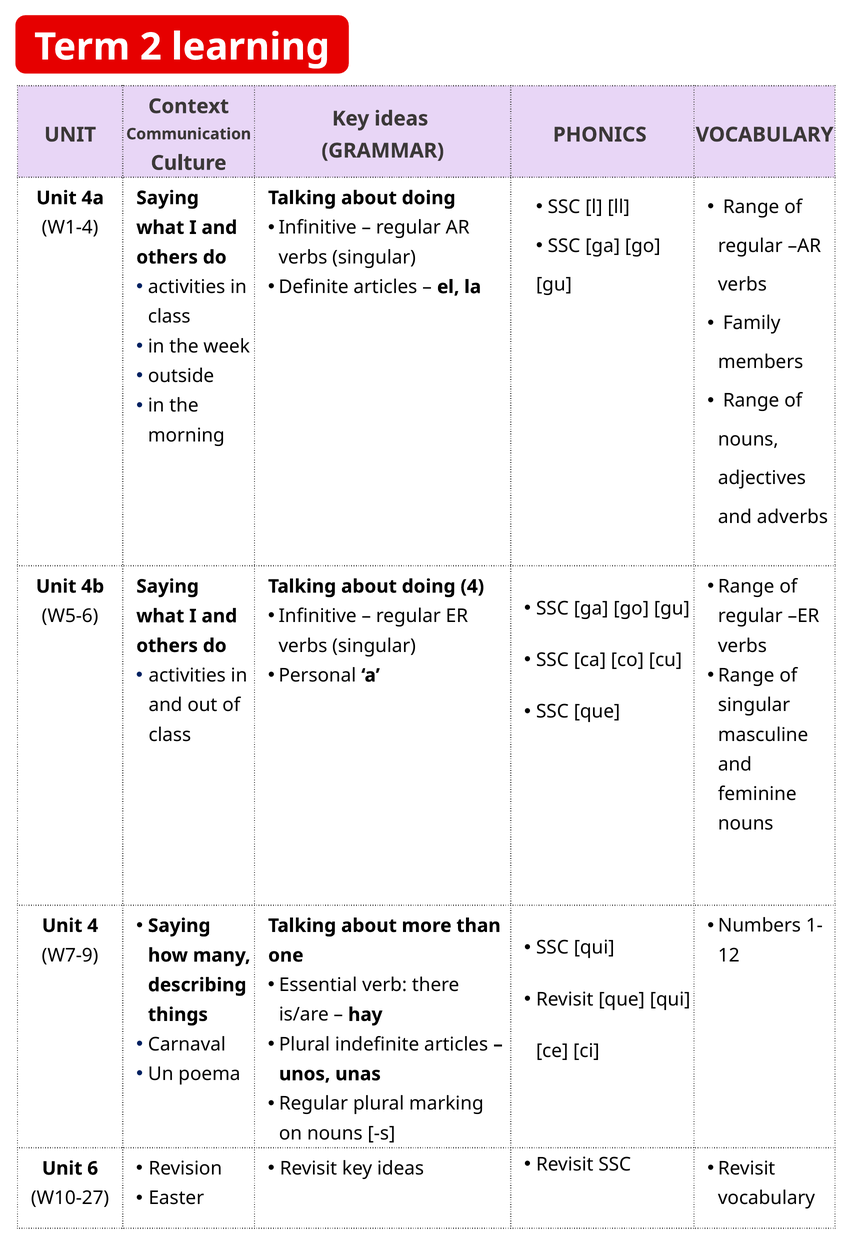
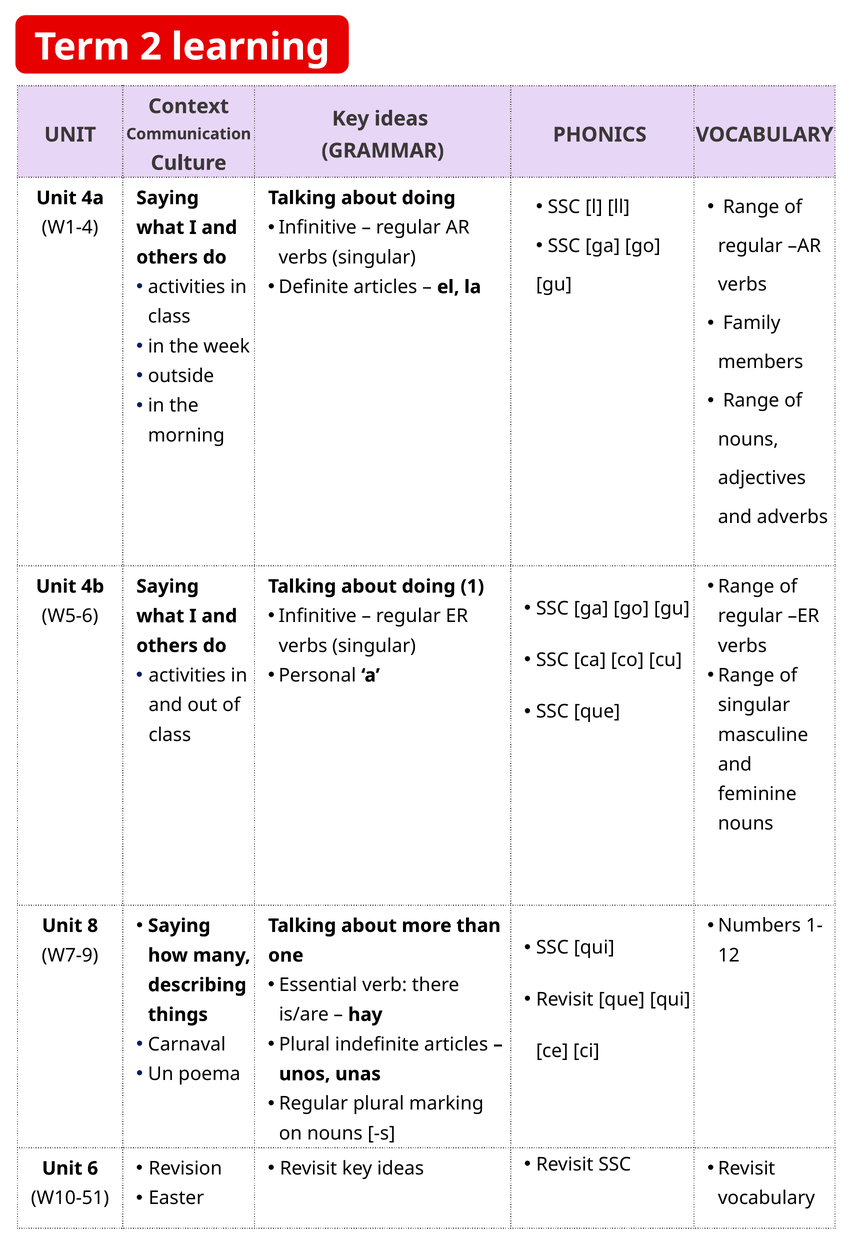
doing 4: 4 -> 1
Unit 4: 4 -> 8
W10-27: W10-27 -> W10-51
